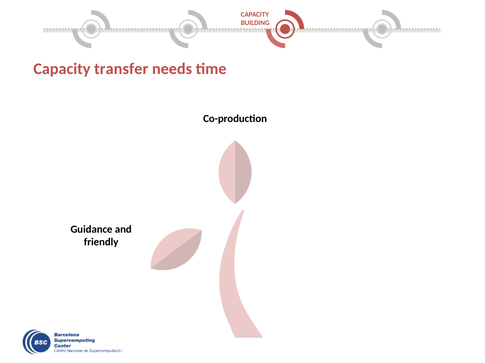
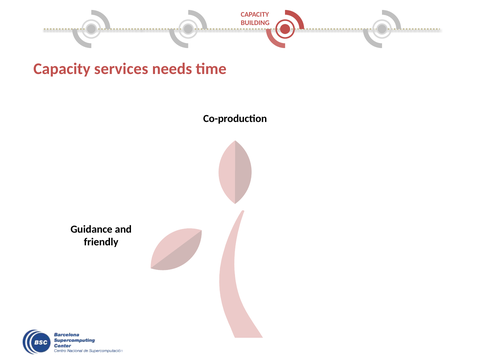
transfer: transfer -> services
